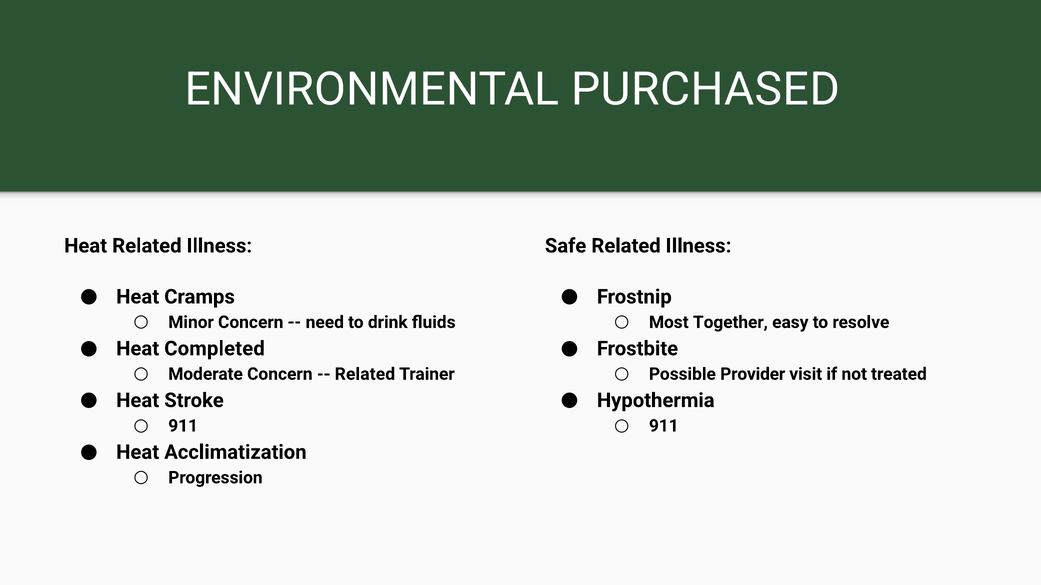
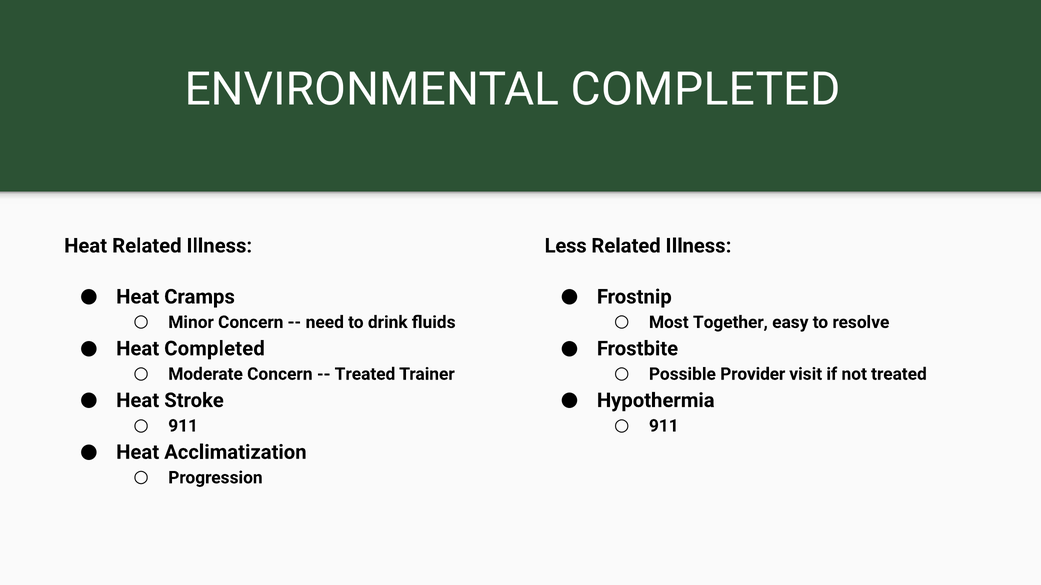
ENVIRONMENTAL PURCHASED: PURCHASED -> COMPLETED
Safe: Safe -> Less
Related at (365, 374): Related -> Treated
